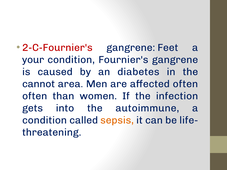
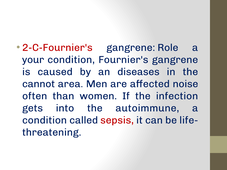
Feet: Feet -> Role
diabetes: diabetes -> diseases
affected often: often -> noise
sepsis colour: orange -> red
